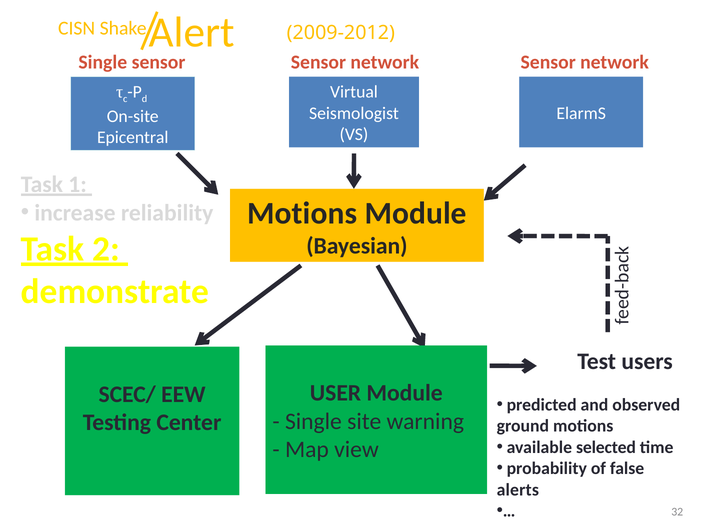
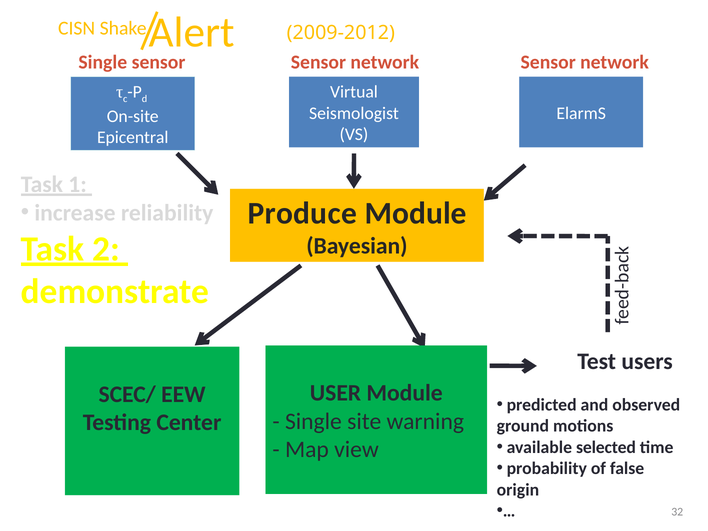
Motions at (302, 213): Motions -> Produce
alerts: alerts -> origin
